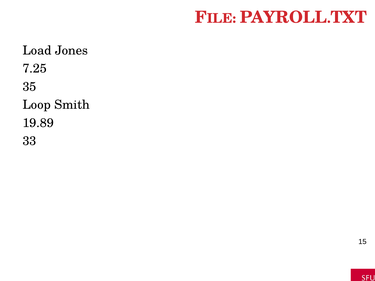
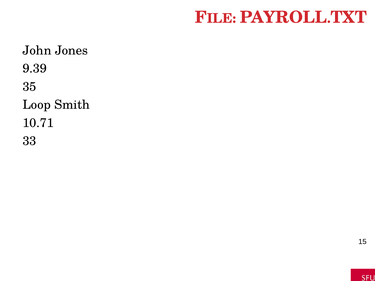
Load: Load -> John
7.25: 7.25 -> 9.39
19.89: 19.89 -> 10.71
